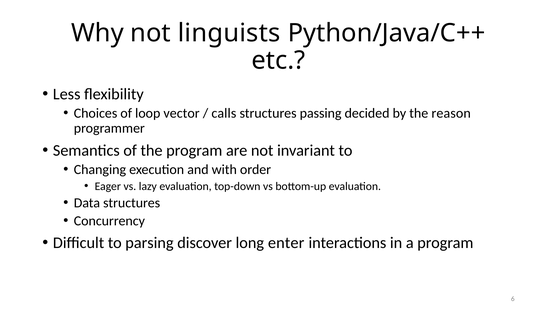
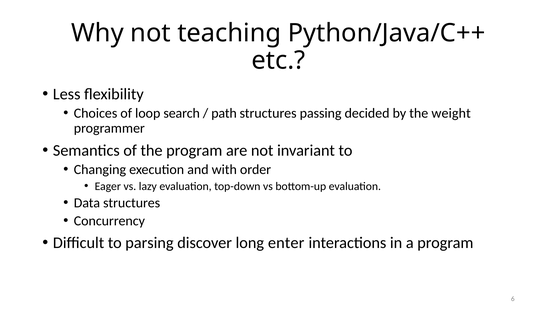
linguists: linguists -> teaching
vector: vector -> search
calls: calls -> path
reason: reason -> weight
